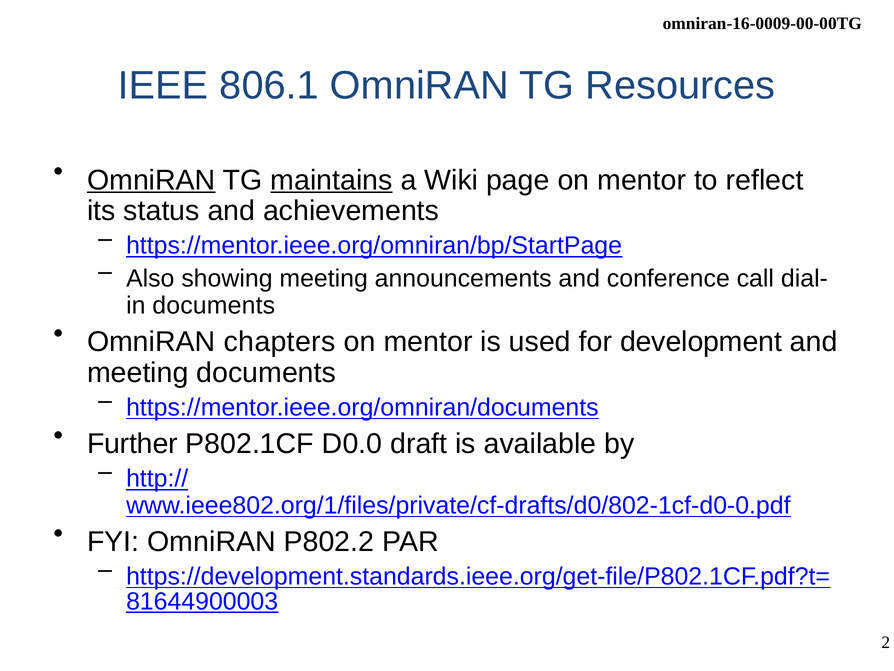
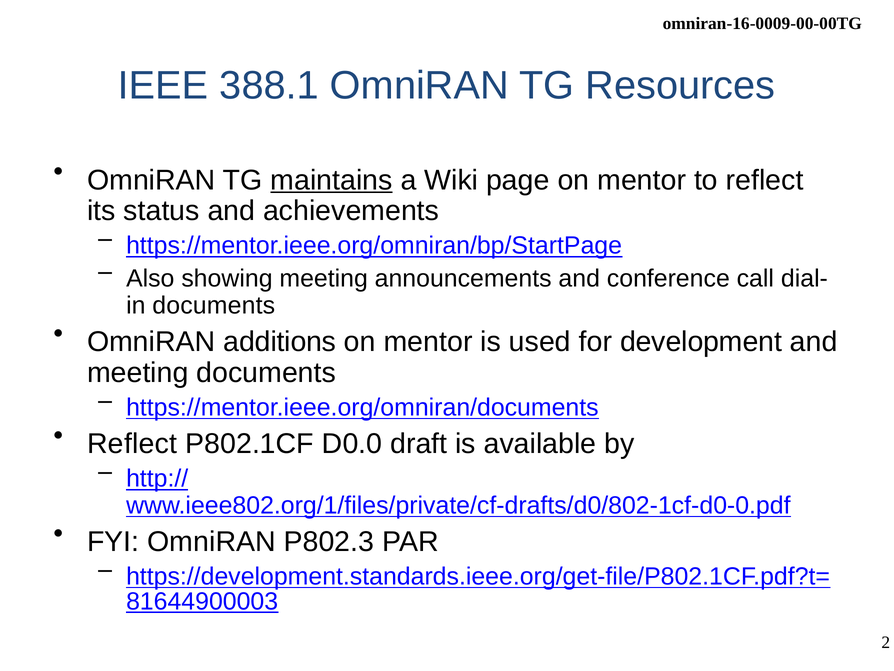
806.1: 806.1 -> 388.1
OmniRAN at (151, 180) underline: present -> none
chapters: chapters -> additions
Further at (132, 444): Further -> Reflect
P802.2: P802.2 -> P802.3
